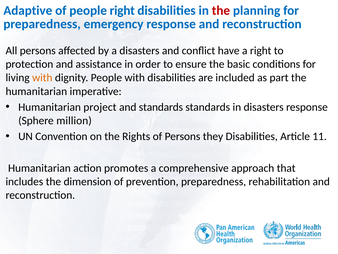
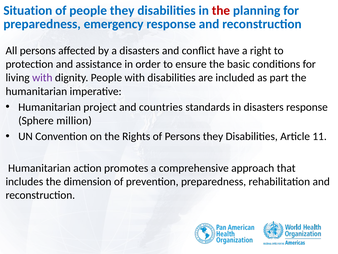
Adaptive: Adaptive -> Situation
people right: right -> they
with at (42, 78) colour: orange -> purple
and standards: standards -> countries
